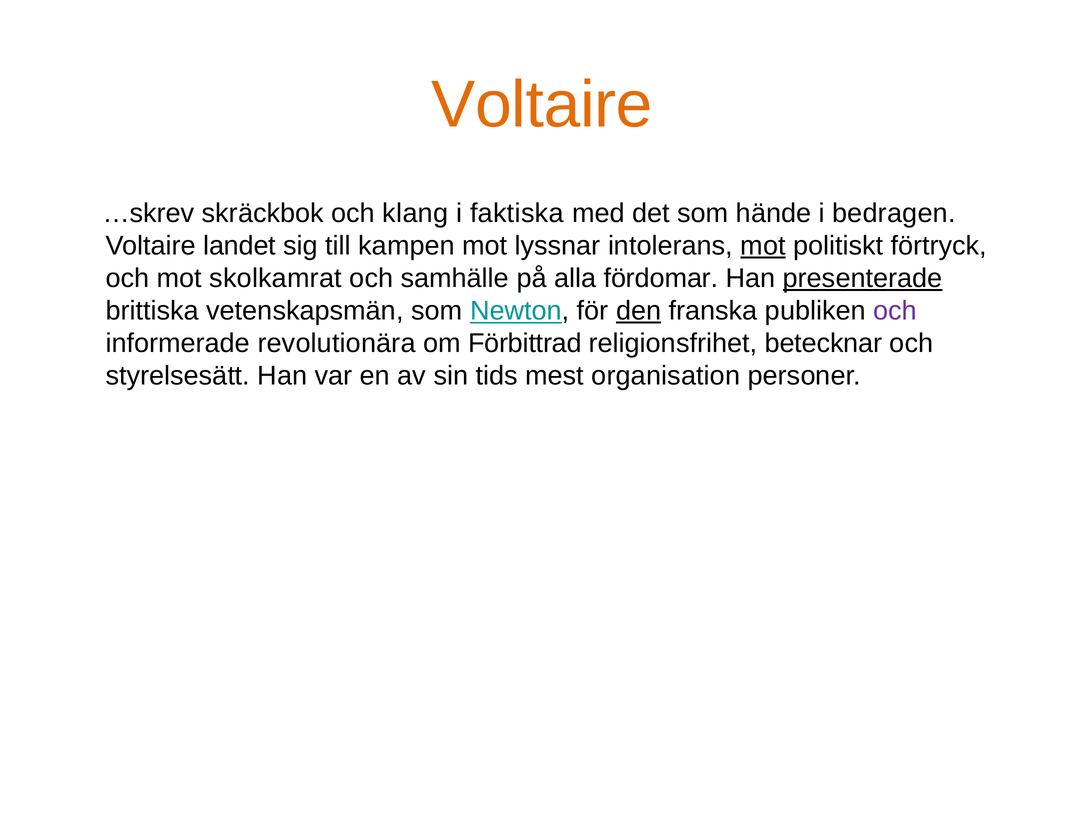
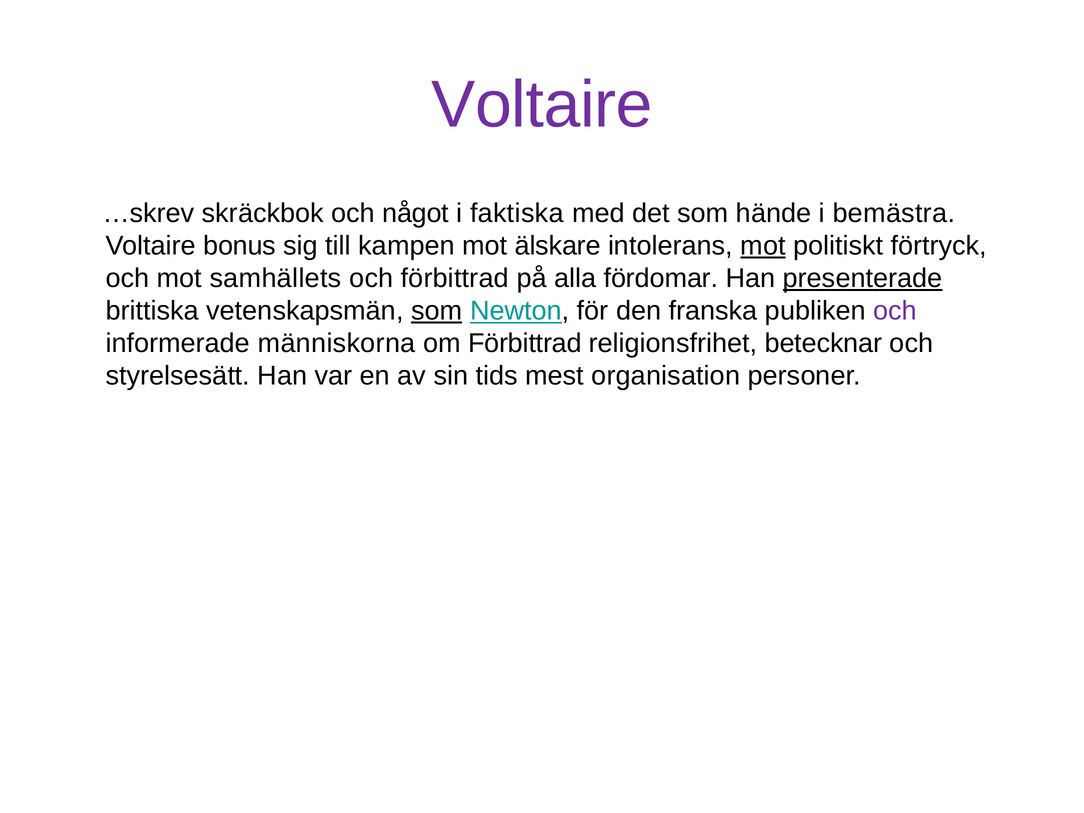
Voltaire at (542, 105) colour: orange -> purple
klang: klang -> något
bedragen: bedragen -> bemästra
landet: landet -> bonus
lyssnar: lyssnar -> älskare
skolkamrat: skolkamrat -> samhällets
och samhälle: samhälle -> förbittrad
som at (437, 311) underline: none -> present
den underline: present -> none
revolutionära: revolutionära -> människorna
